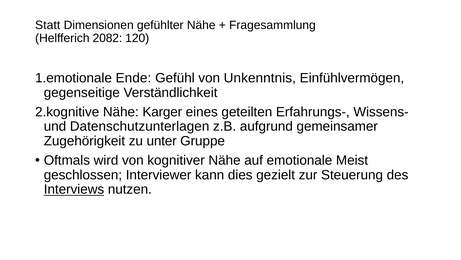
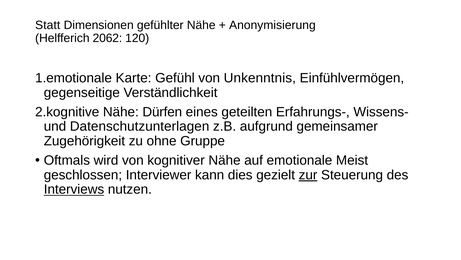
Fragesammlung: Fragesammlung -> Anonymisierung
2082: 2082 -> 2062
Ende: Ende -> Karte
Karger: Karger -> Dürfen
unter: unter -> ohne
zur underline: none -> present
